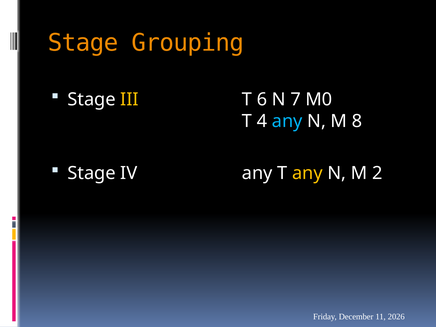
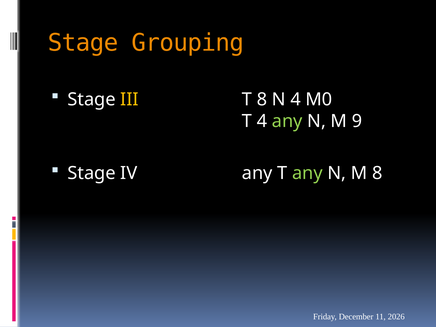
T 6: 6 -> 8
N 7: 7 -> 4
any at (287, 121) colour: light blue -> light green
8: 8 -> 9
any at (307, 173) colour: yellow -> light green
M 2: 2 -> 8
